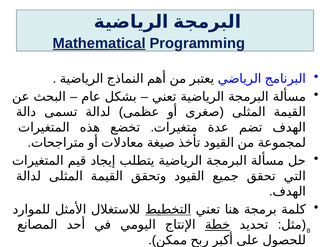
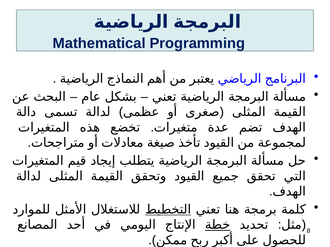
Mathematical underline: present -> none
